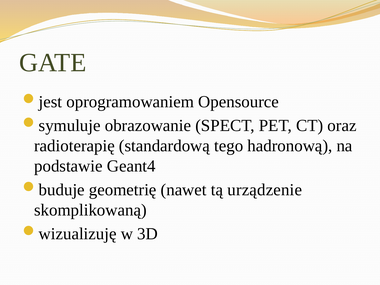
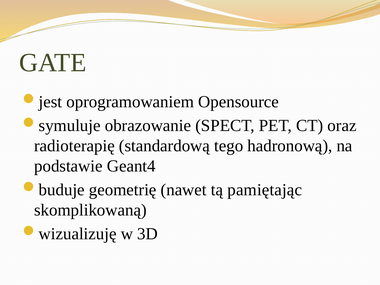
urządzenie: urządzenie -> pamiętając
